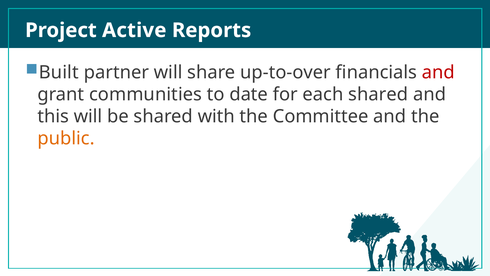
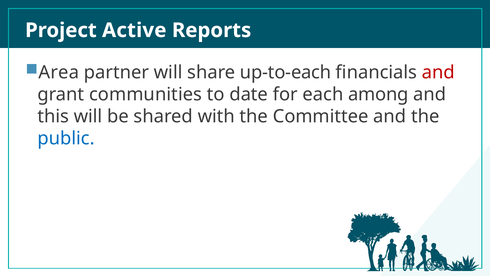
Built: Built -> Area
up-to-over: up-to-over -> up-to-each
each shared: shared -> among
public colour: orange -> blue
